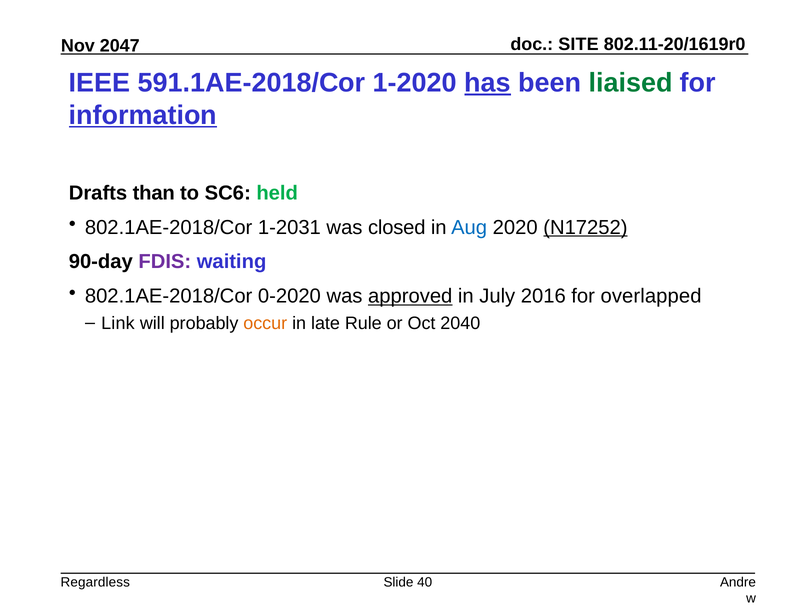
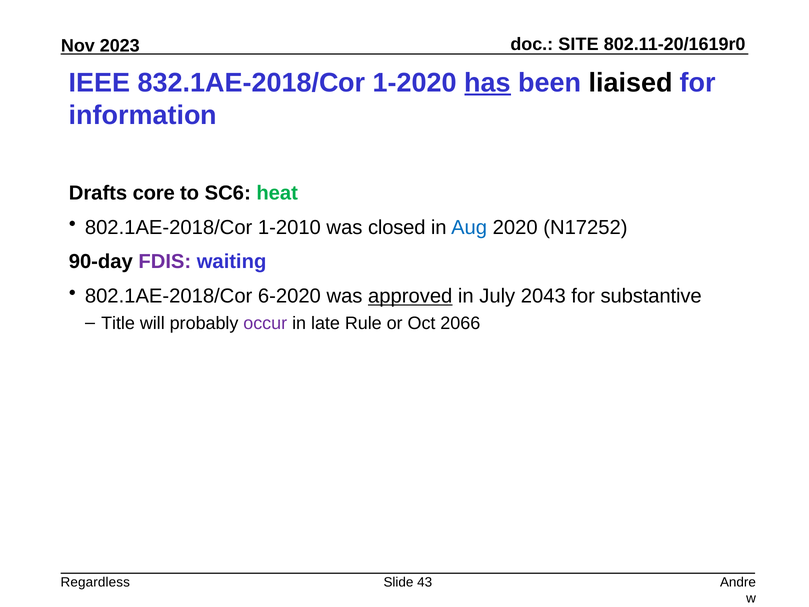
2047: 2047 -> 2023
591.1AE-2018/Cor: 591.1AE-2018/Cor -> 832.1AE-2018/Cor
liaised colour: green -> black
information underline: present -> none
than: than -> core
held: held -> heat
1-2031: 1-2031 -> 1-2010
N17252 underline: present -> none
0-2020: 0-2020 -> 6-2020
2016: 2016 -> 2043
overlapped: overlapped -> substantive
Link: Link -> Title
occur colour: orange -> purple
2040: 2040 -> 2066
40: 40 -> 43
